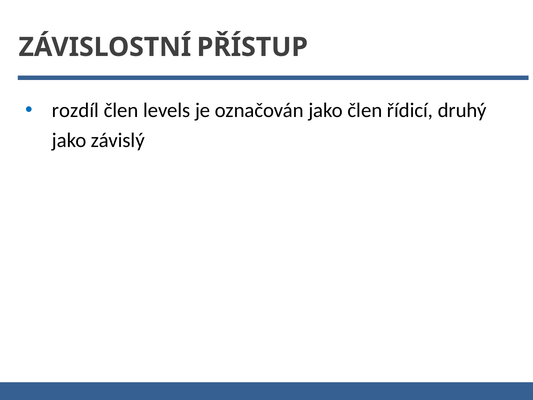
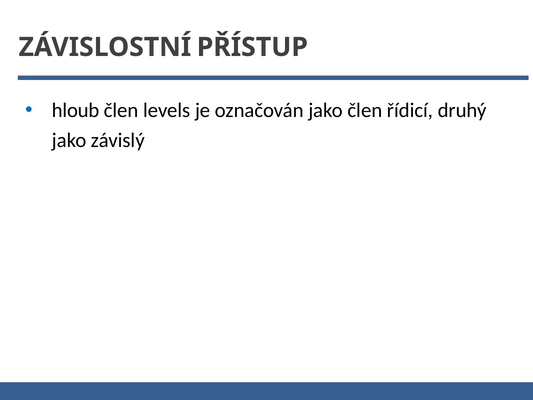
rozdíl: rozdíl -> hloub
